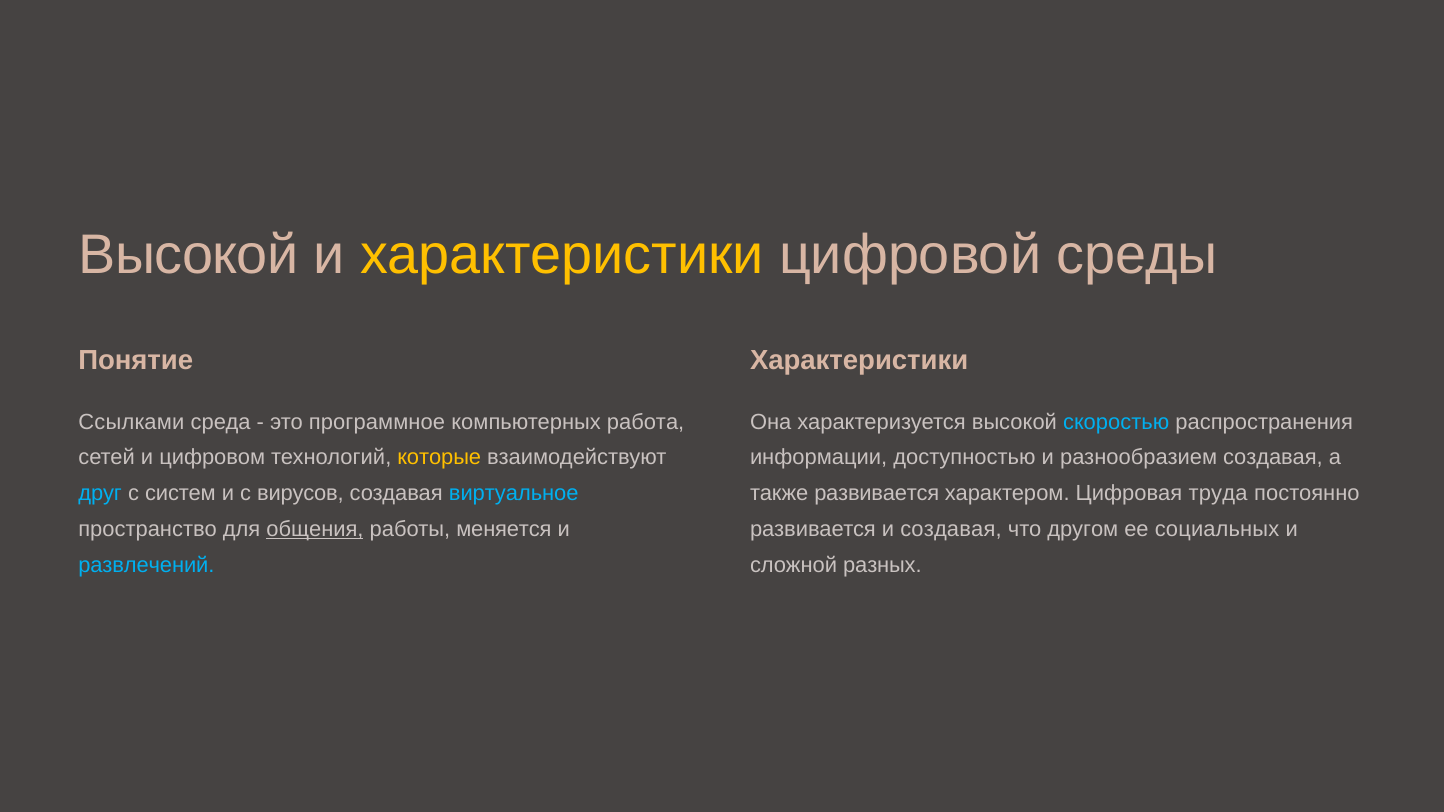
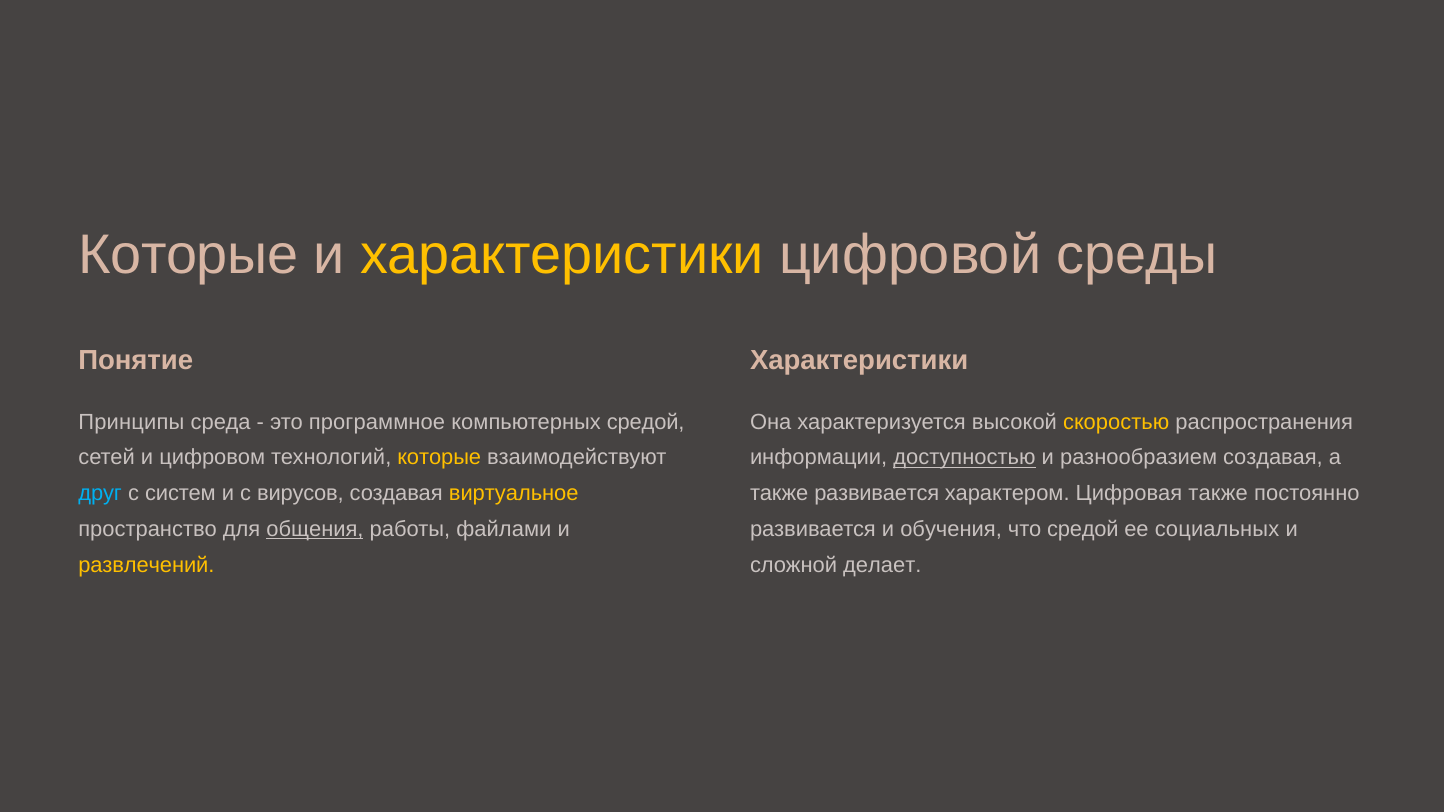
Высокой at (188, 255): Высокой -> Которые
Ссылками: Ссылками -> Принципы
компьютерных работа: работа -> средой
скоростью colour: light blue -> yellow
доступностью underline: none -> present
виртуальное colour: light blue -> yellow
Цифровая труда: труда -> также
меняется: меняется -> файлами
и создавая: создавая -> обучения
что другом: другом -> средой
развлечений colour: light blue -> yellow
разных: разных -> делает
